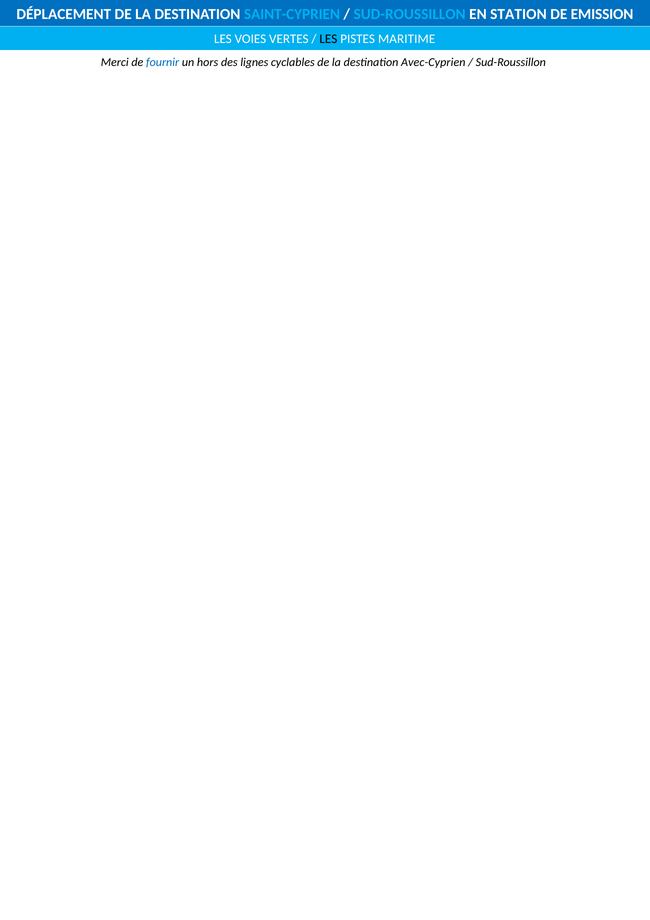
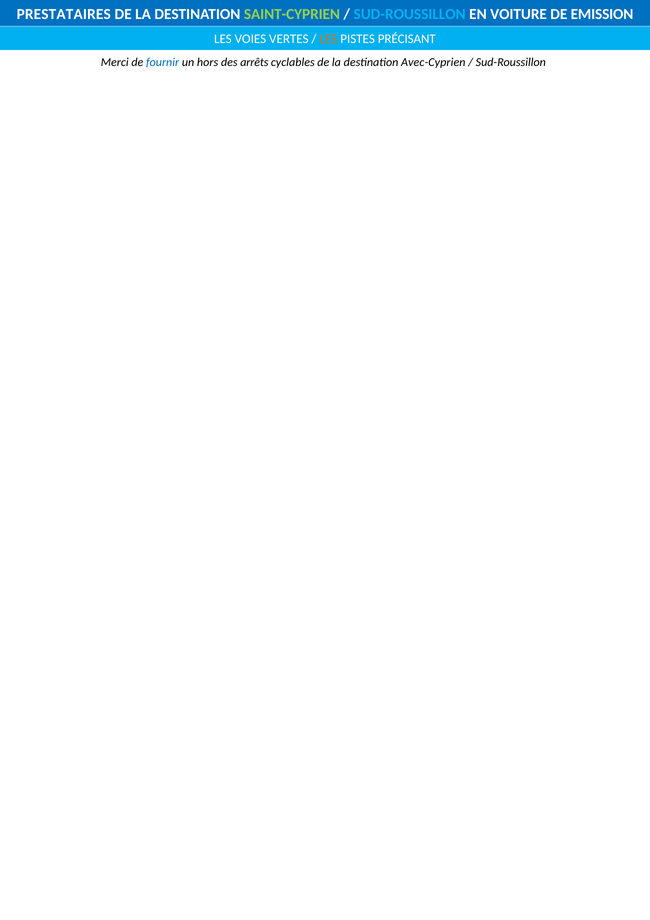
DÉPLACEMENT: DÉPLACEMENT -> PRESTATAIRES
SAINT-CYPRIEN colour: light blue -> light green
STATION: STATION -> VOITURE
LES at (328, 39) colour: black -> orange
MARITIME: MARITIME -> PRÉCISANT
lignes: lignes -> arrêts
